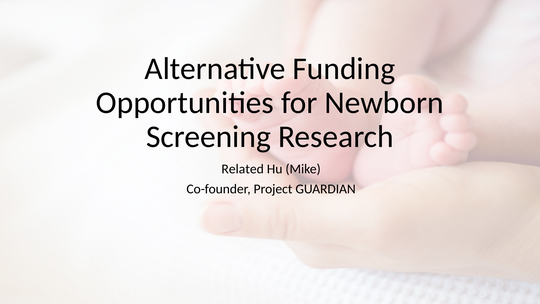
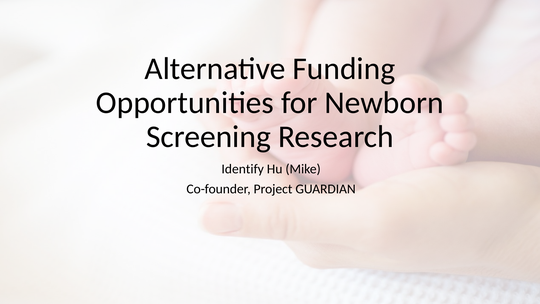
Related: Related -> Identify
